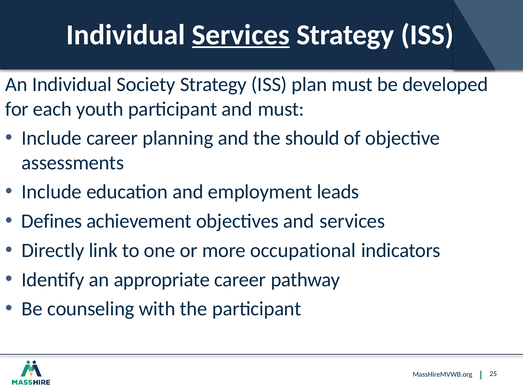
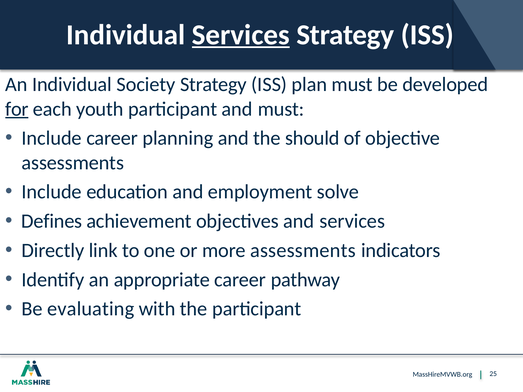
for underline: none -> present
leads: leads -> solve
more occupational: occupational -> assessments
counseling: counseling -> evaluating
